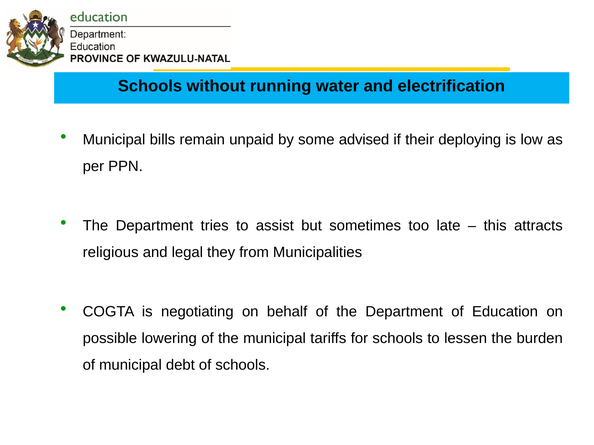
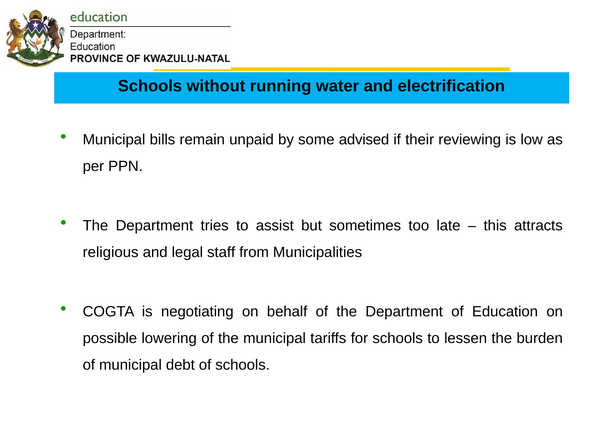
deploying: deploying -> reviewing
they: they -> staff
